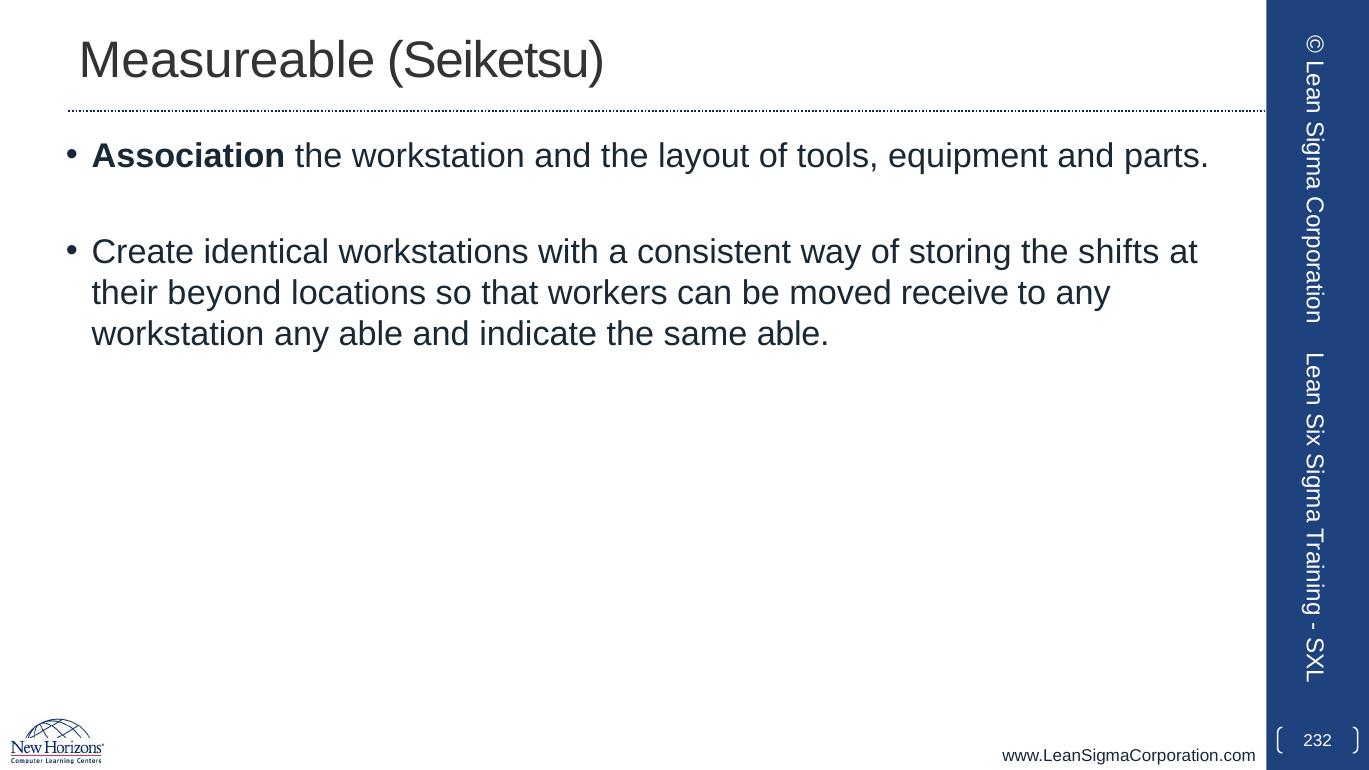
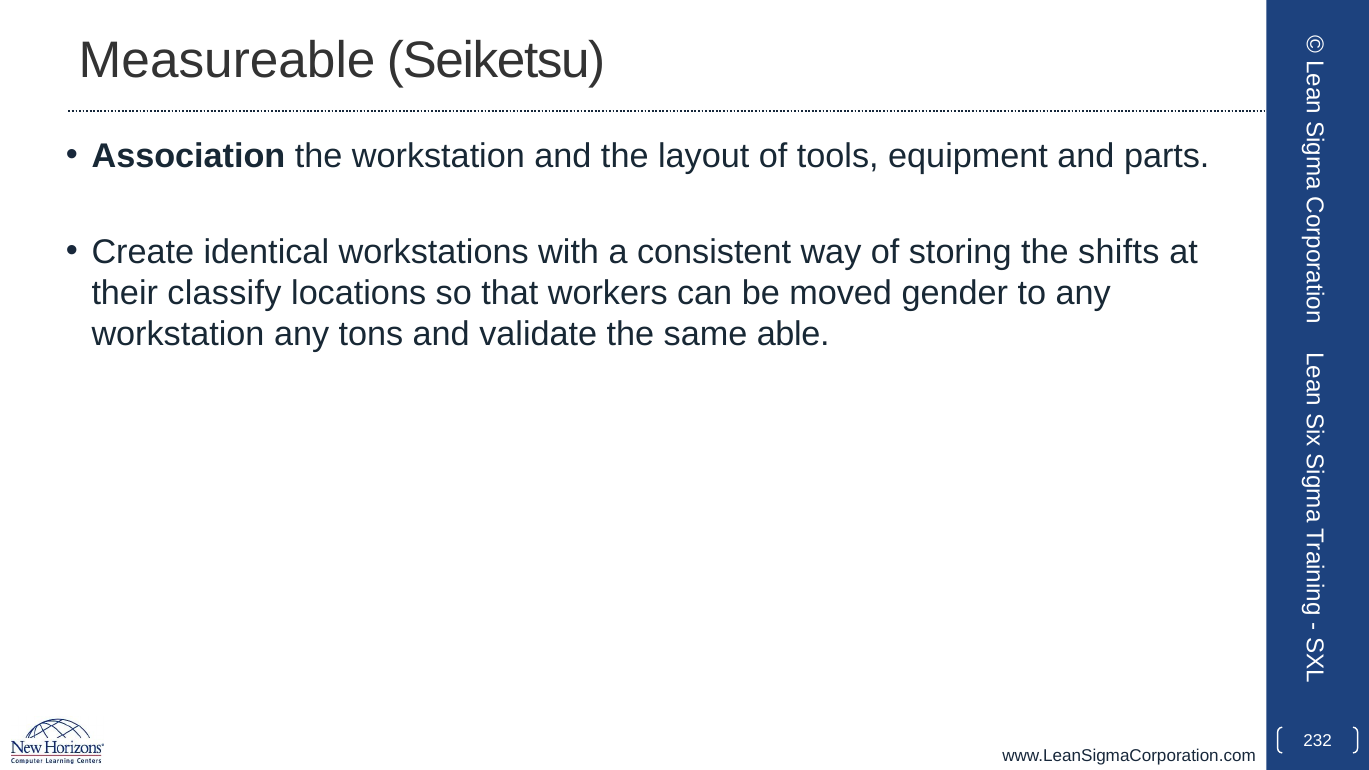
beyond: beyond -> classify
receive: receive -> gender
any able: able -> tons
indicate: indicate -> validate
